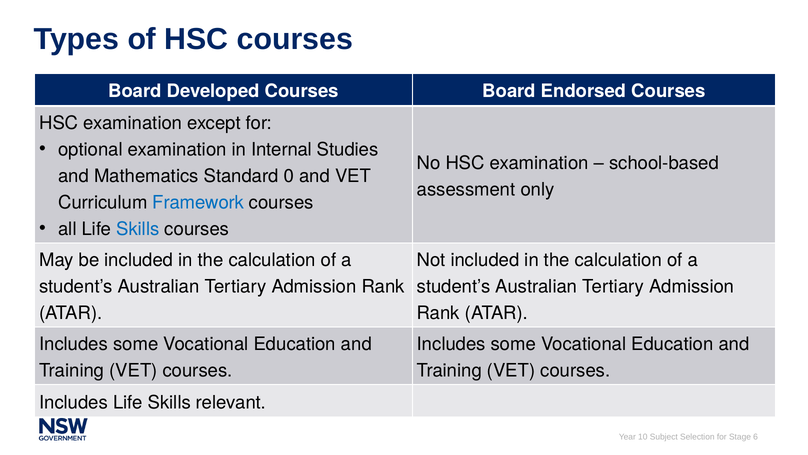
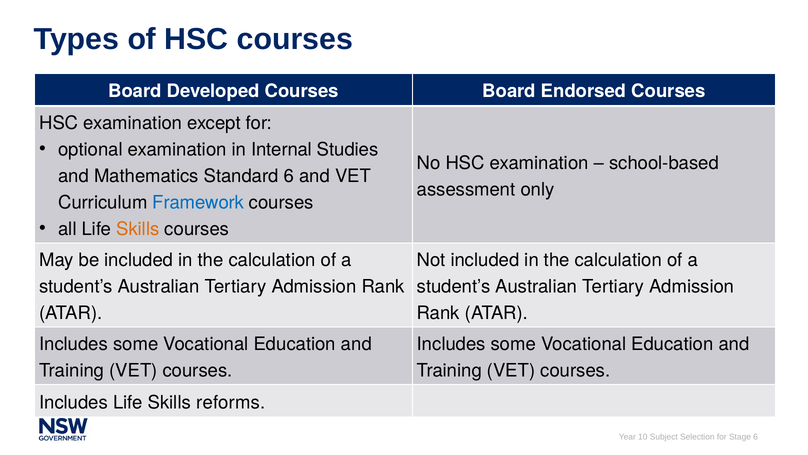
Standard 0: 0 -> 6
Skills at (138, 229) colour: blue -> orange
relevant: relevant -> reforms
